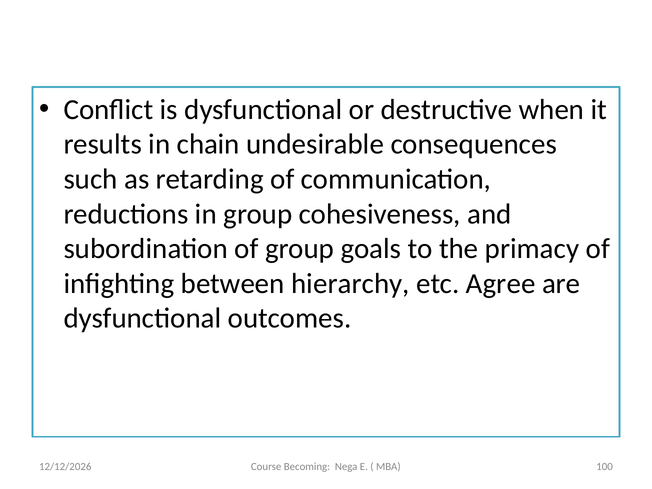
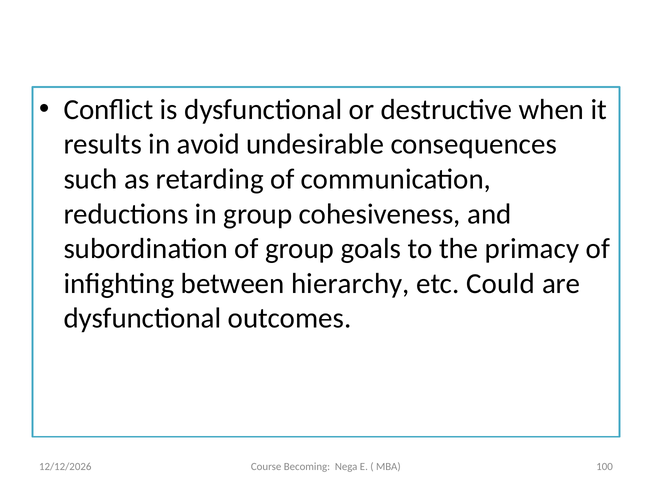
chain: chain -> avoid
Agree: Agree -> Could
